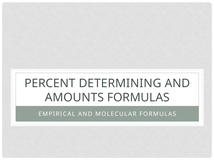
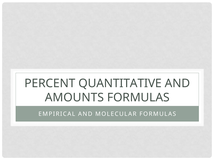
DETERMINING: DETERMINING -> QUANTITATIVE
